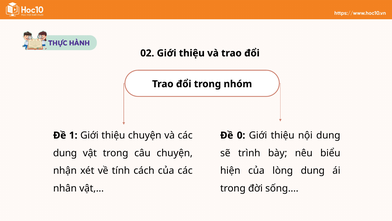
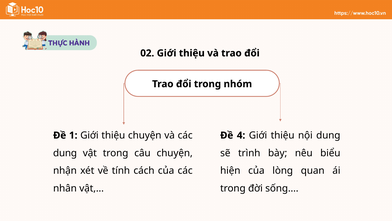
0: 0 -> 4
lòng dung: dung -> quan
